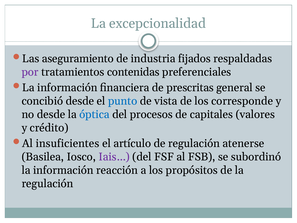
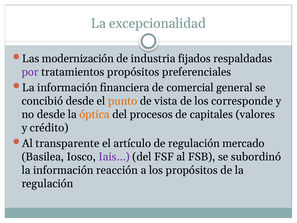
aseguramiento: aseguramiento -> modernización
tratamientos contenidas: contenidas -> propósitos
prescritas: prescritas -> comercial
punto colour: blue -> orange
óptica colour: blue -> orange
insuficientes: insuficientes -> transparente
atenerse: atenerse -> mercado
